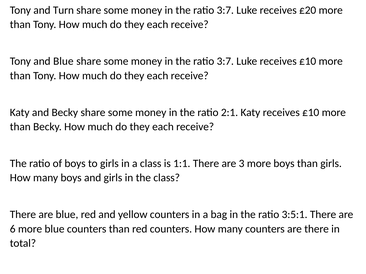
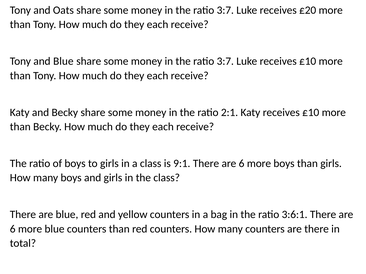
Turn: Turn -> Oats
1:1: 1:1 -> 9:1
3 at (242, 164): 3 -> 6
3:5:1: 3:5:1 -> 3:6:1
